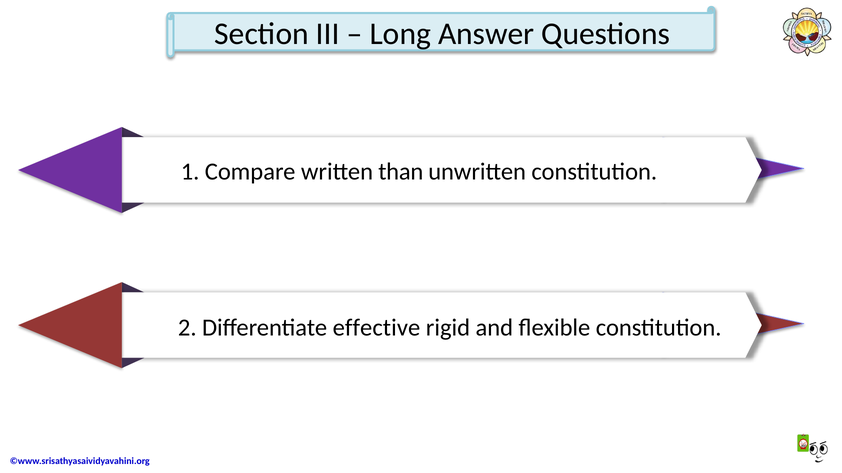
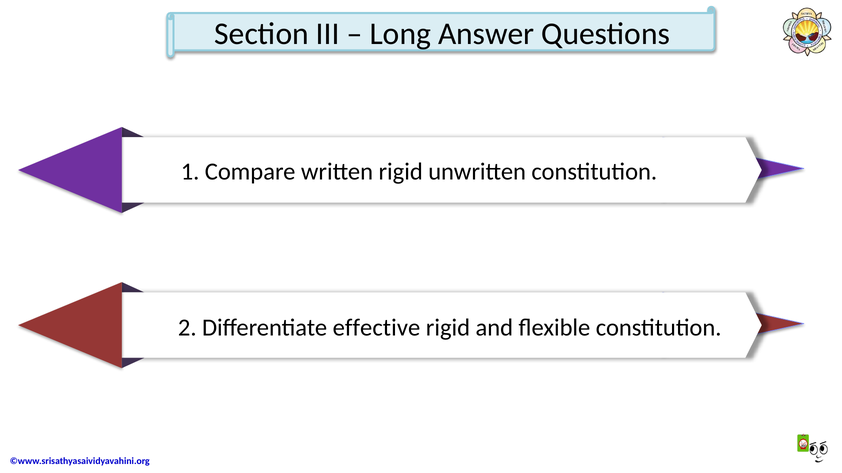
written than: than -> rigid
